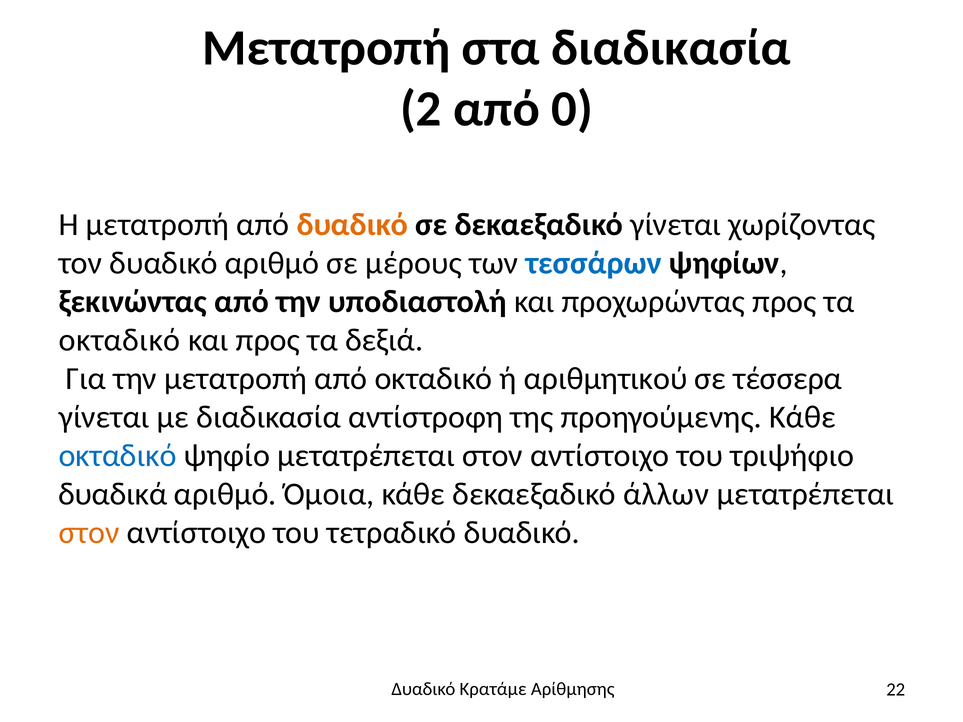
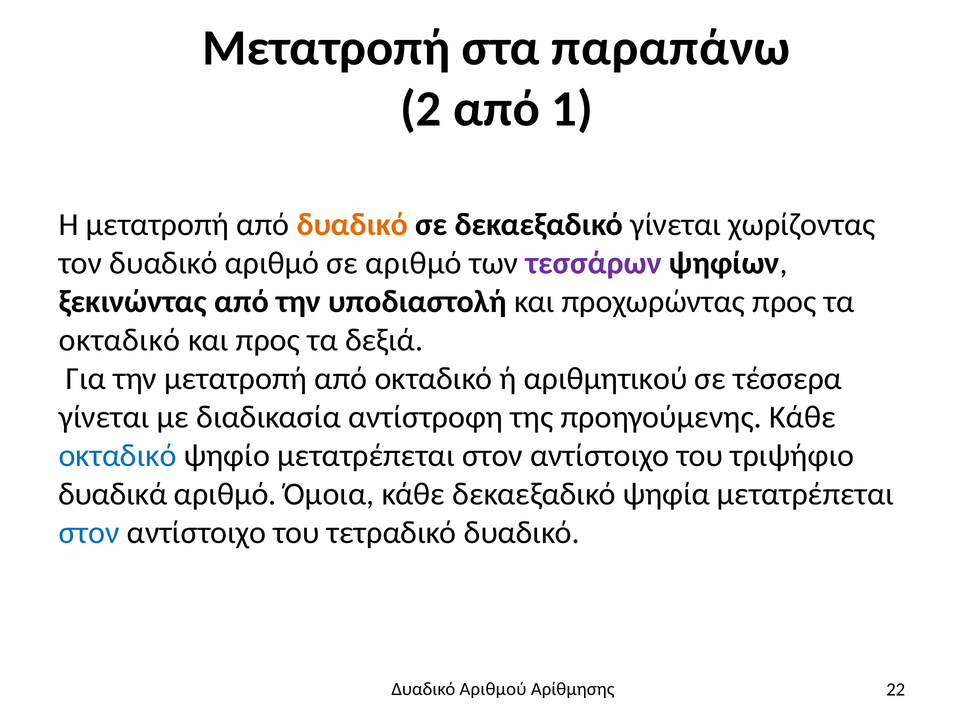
στα διαδικασία: διαδικασία -> παραπάνω
0: 0 -> 1
σε μέρους: μέρους -> αριθμό
τεσσάρων colour: blue -> purple
άλλων: άλλων -> ψηφία
στον at (89, 533) colour: orange -> blue
Κρατάμε: Κρατάμε -> Αριθμού
